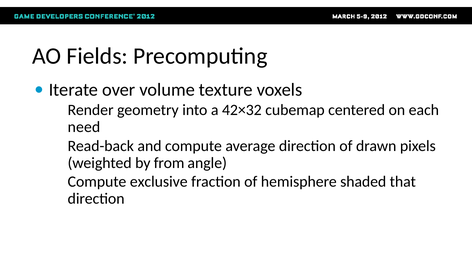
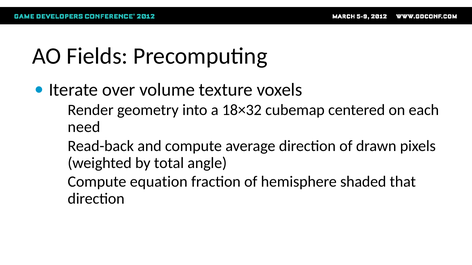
42×32: 42×32 -> 18×32
from: from -> total
exclusive: exclusive -> equation
